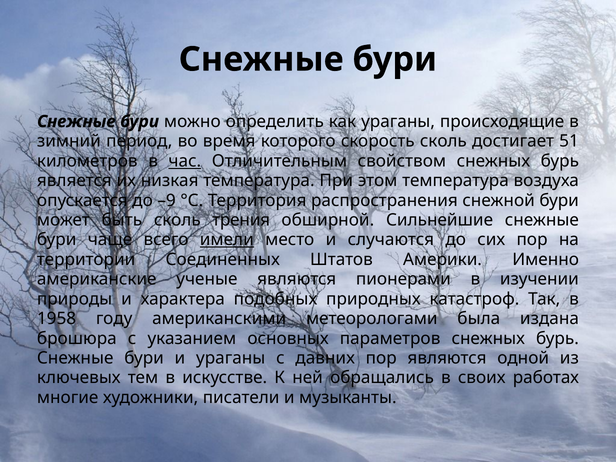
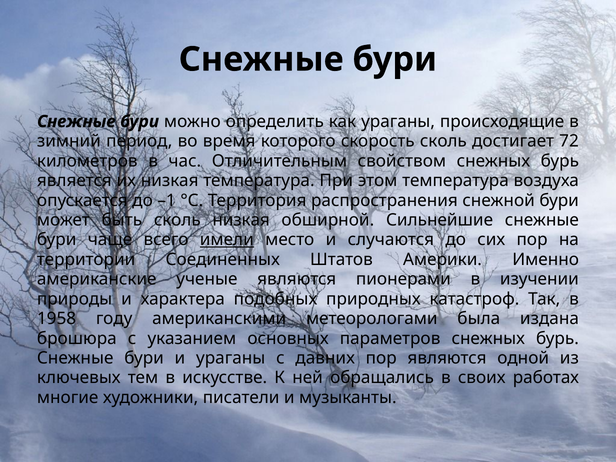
51: 51 -> 72
час underline: present -> none
–9: –9 -> –1
сколь трения: трения -> низкая
